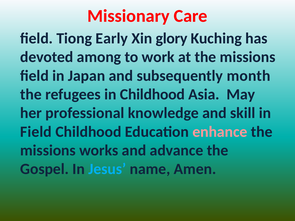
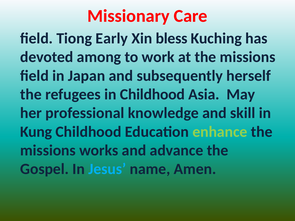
glory: glory -> bless
month: month -> herself
Field at (36, 132): Field -> Kung
enhance colour: pink -> light green
